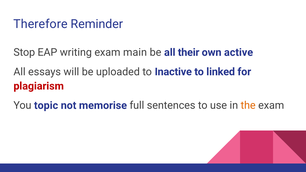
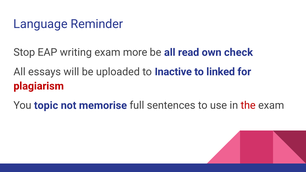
Therefore: Therefore -> Language
main: main -> more
their: their -> read
active: active -> check
the colour: orange -> red
